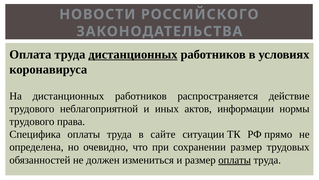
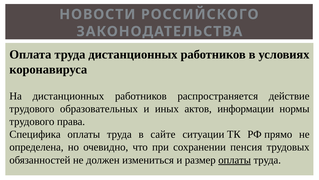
дистанционных at (133, 54) underline: present -> none
неблагоприятной: неблагоприятной -> образовательных
сохранении размер: размер -> пенсия
